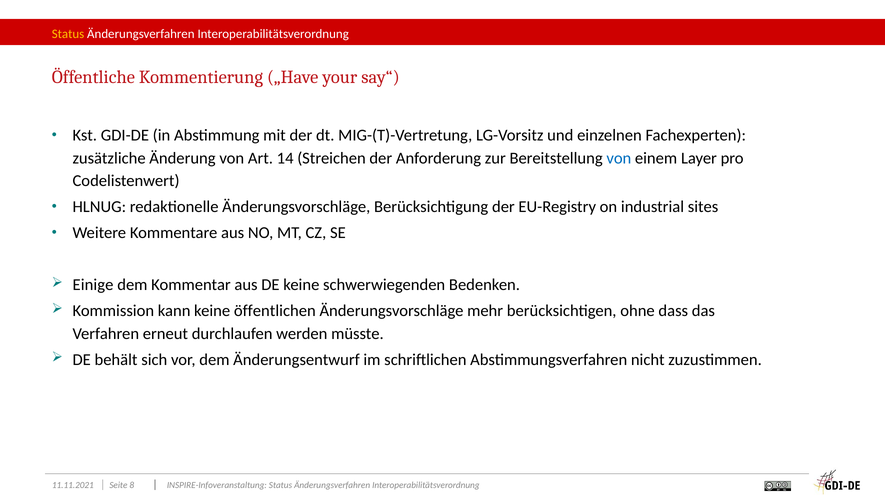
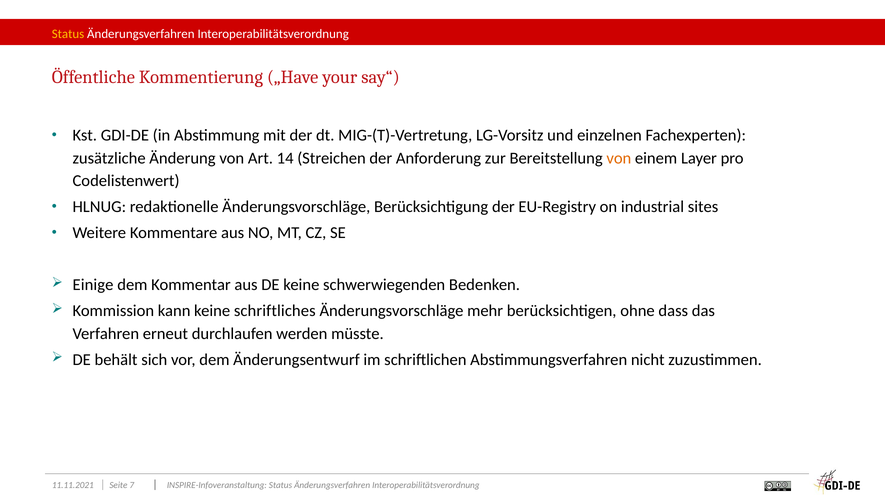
von at (619, 158) colour: blue -> orange
öffentlichen: öffentlichen -> schriftliches
8: 8 -> 7
